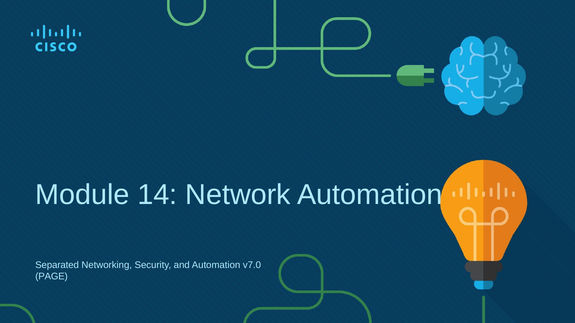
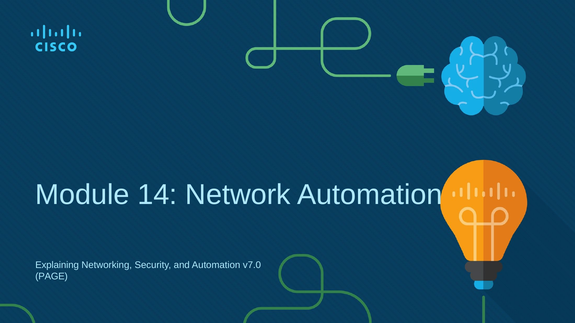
Separated: Separated -> Explaining
